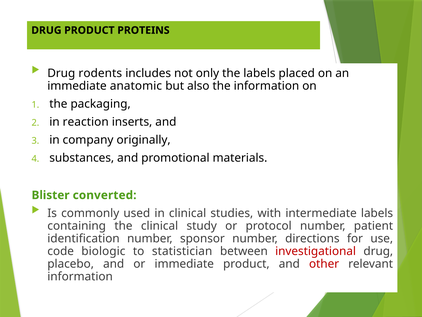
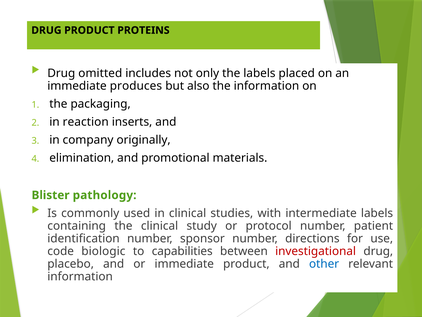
rodents: rodents -> omitted
anatomic: anatomic -> produces
substances: substances -> elimination
converted: converted -> pathology
statistician: statistician -> capabilities
other colour: red -> blue
